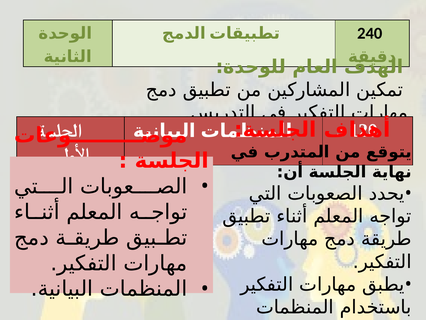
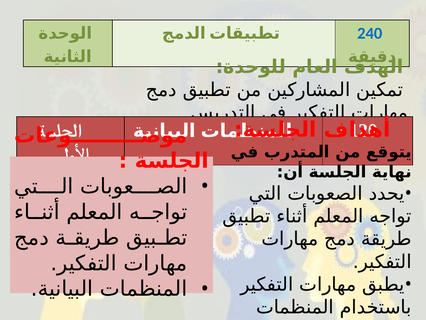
240 colour: black -> blue
